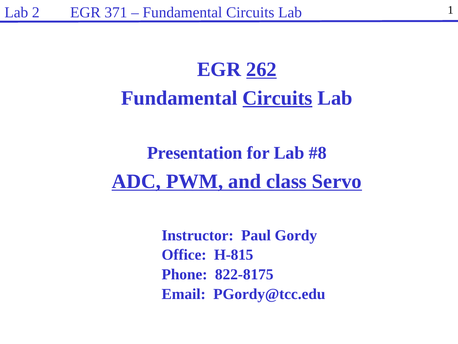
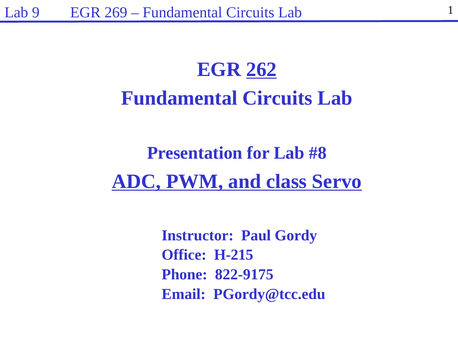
2: 2 -> 9
371: 371 -> 269
Circuits at (277, 98) underline: present -> none
H-815: H-815 -> H-215
822-8175: 822-8175 -> 822-9175
